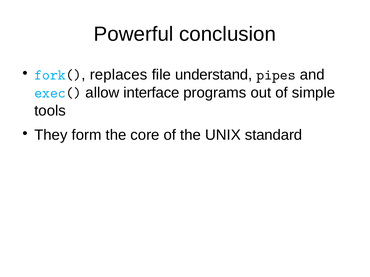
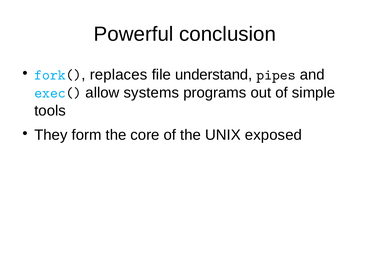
interface: interface -> systems
standard: standard -> exposed
